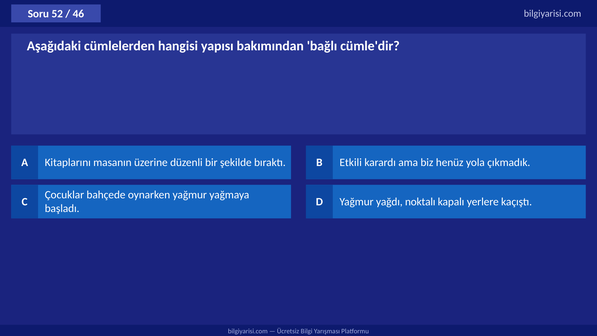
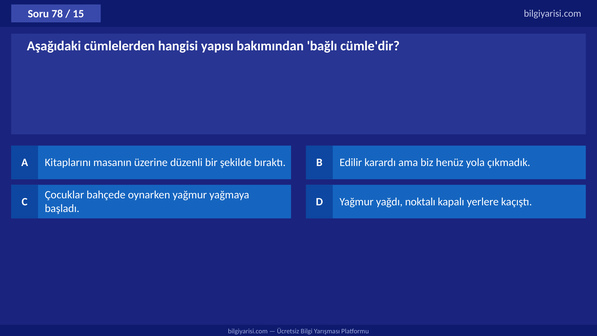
52: 52 -> 78
46: 46 -> 15
Etkili: Etkili -> Edilir
